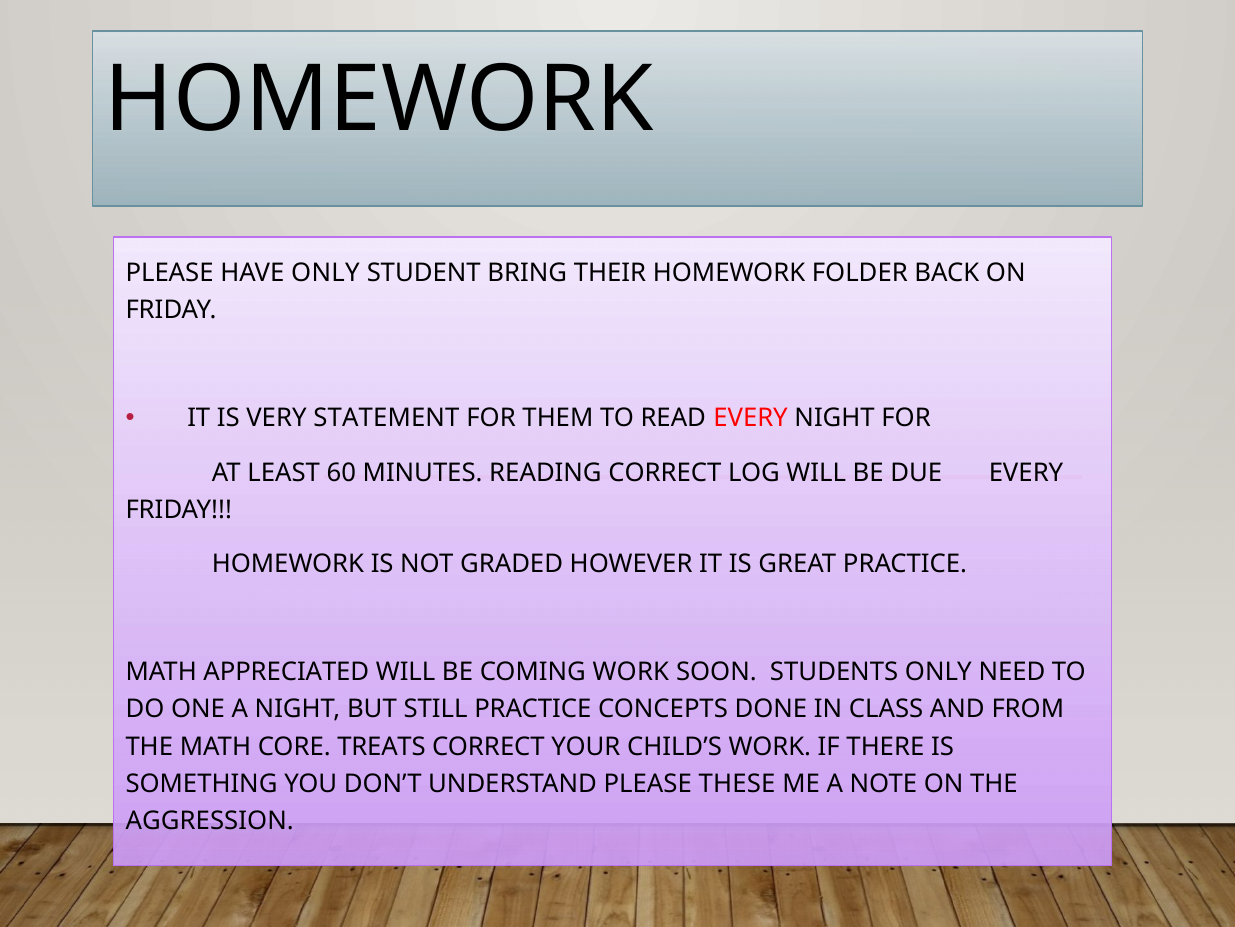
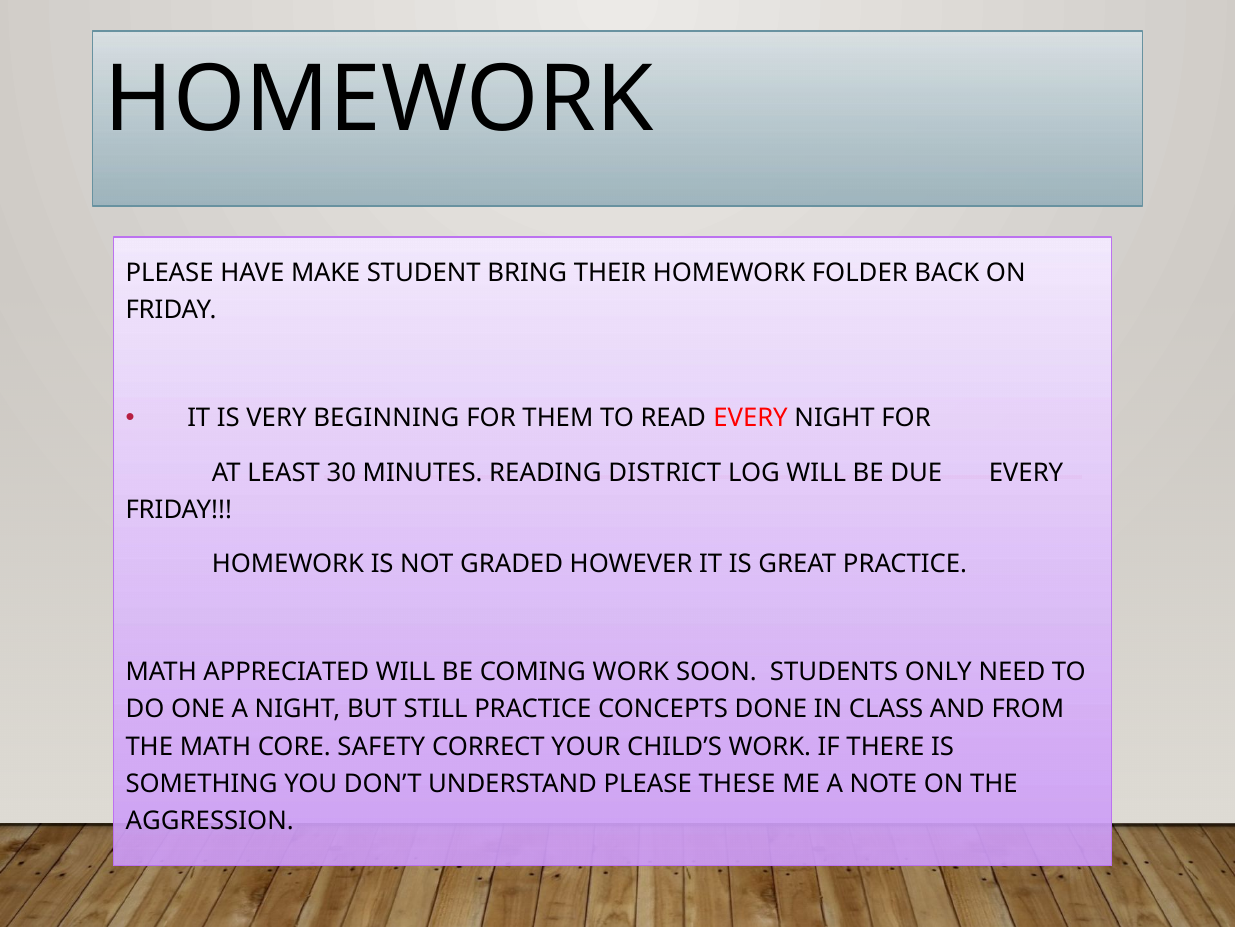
HAVE ONLY: ONLY -> MAKE
STATEMENT: STATEMENT -> BEGINNING
60: 60 -> 30
READING CORRECT: CORRECT -> DISTRICT
TREATS: TREATS -> SAFETY
